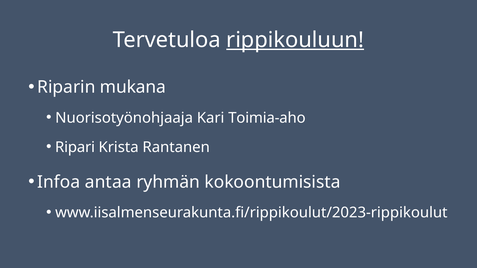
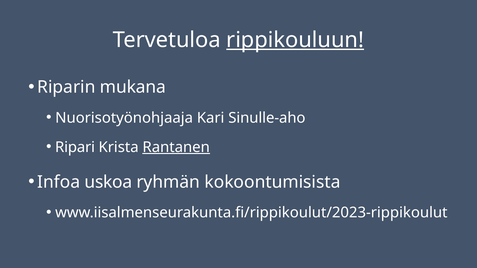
Toimia-aho: Toimia-aho -> Sinulle-aho
Rantanen underline: none -> present
antaa: antaa -> uskoa
